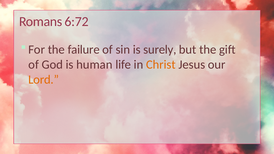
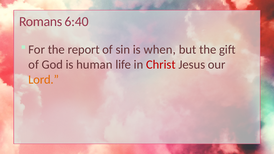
6:72: 6:72 -> 6:40
failure: failure -> report
surely: surely -> when
Christ colour: orange -> red
